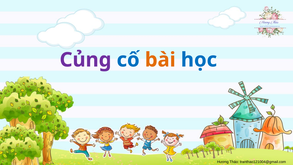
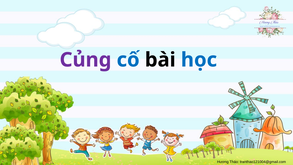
bài colour: orange -> black
